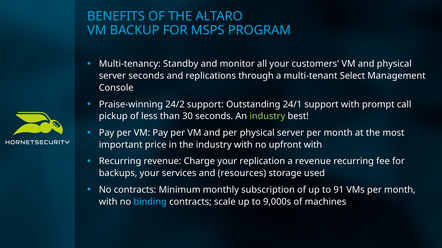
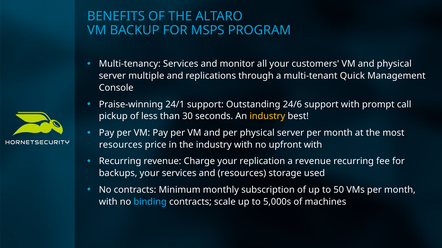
Multi-tenancy Standby: Standby -> Services
server seconds: seconds -> multiple
Select: Select -> Quick
24/2: 24/2 -> 24/1
24/1: 24/1 -> 24/6
industry at (267, 117) colour: light green -> yellow
important at (121, 145): important -> resources
91: 91 -> 50
9,000s: 9,000s -> 5,000s
